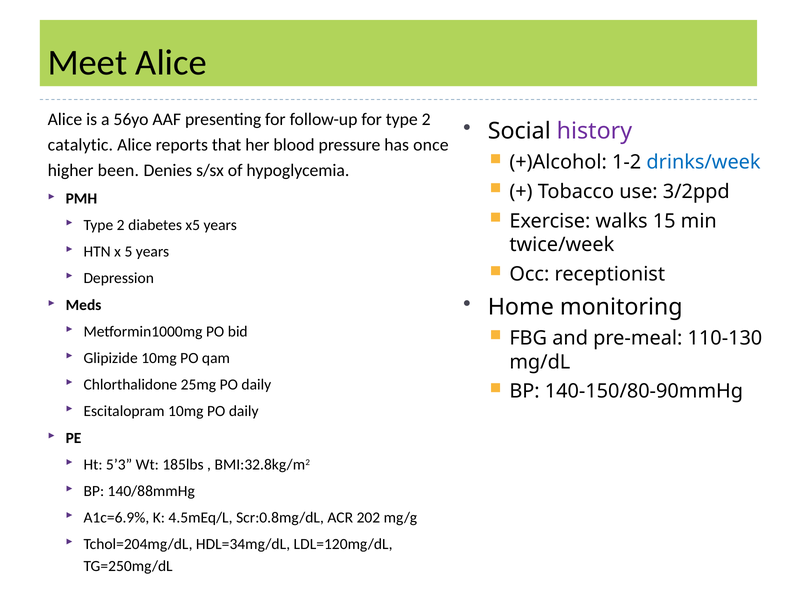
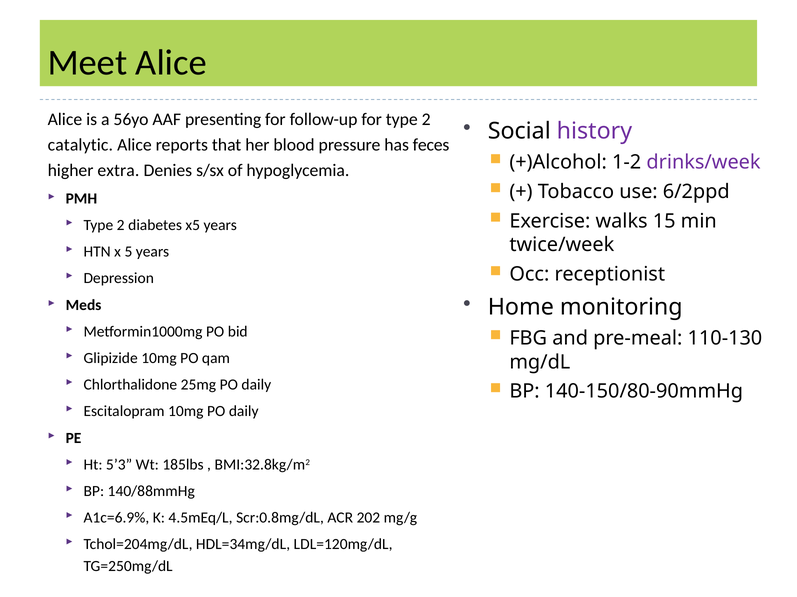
once: once -> feces
drinks/week colour: blue -> purple
been: been -> extra
3/2ppd: 3/2ppd -> 6/2ppd
